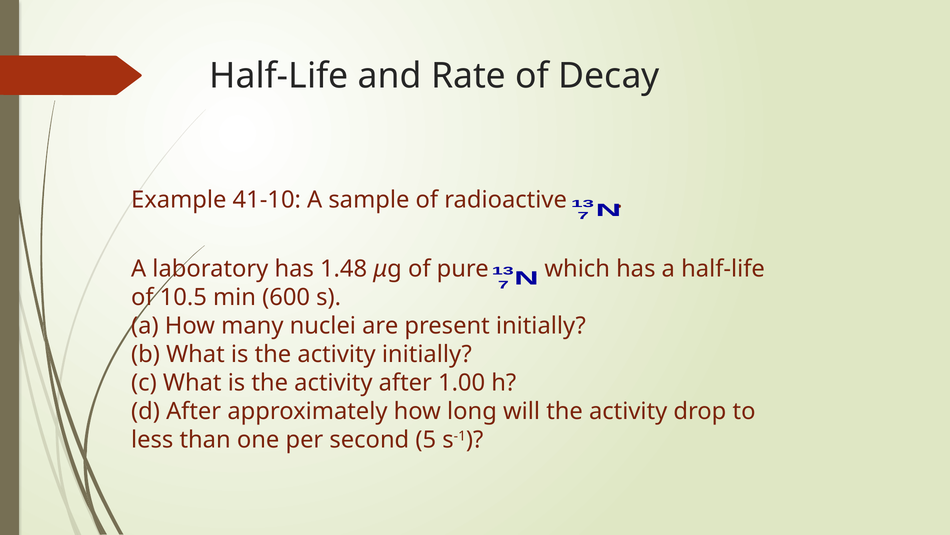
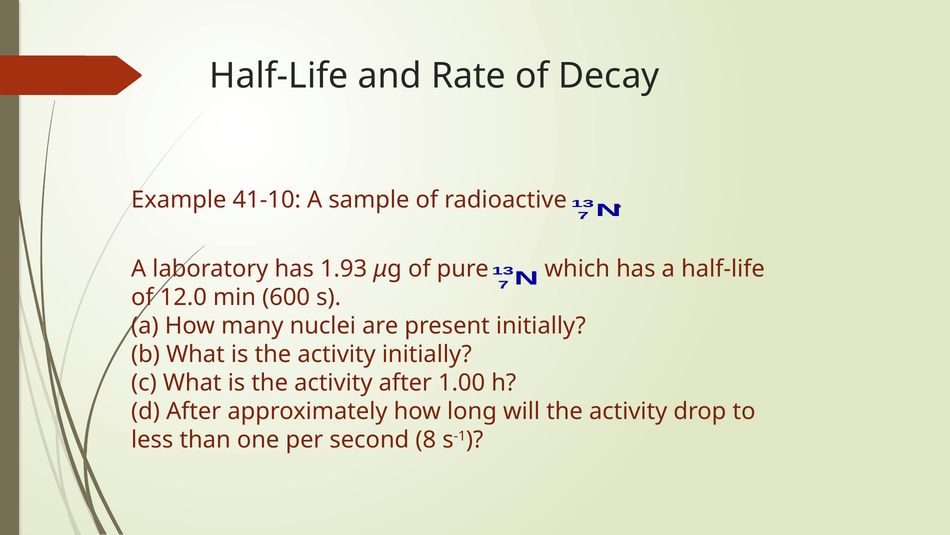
1.48: 1.48 -> 1.93
10.5: 10.5 -> 12.0
5: 5 -> 8
